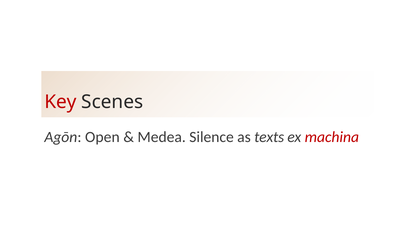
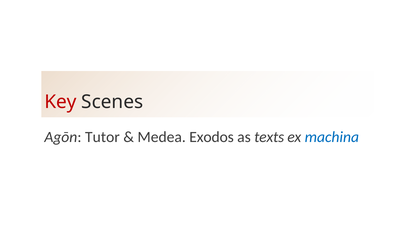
Open: Open -> Tutor
Silence: Silence -> Exodos
machina colour: red -> blue
